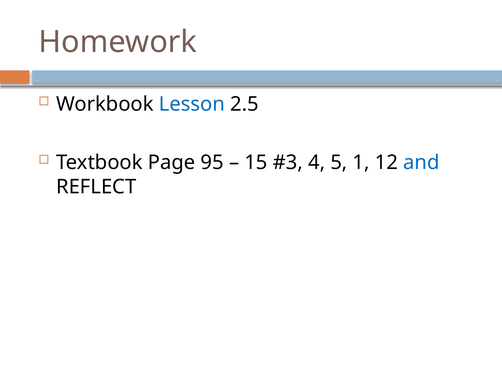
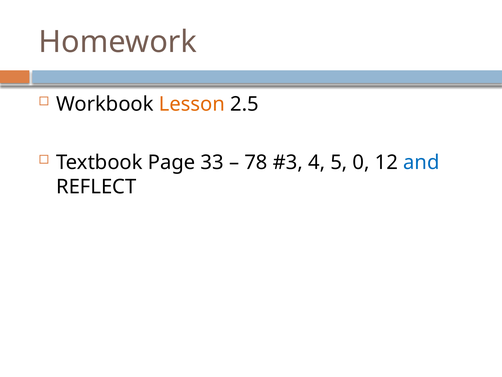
Lesson colour: blue -> orange
95: 95 -> 33
15: 15 -> 78
1: 1 -> 0
